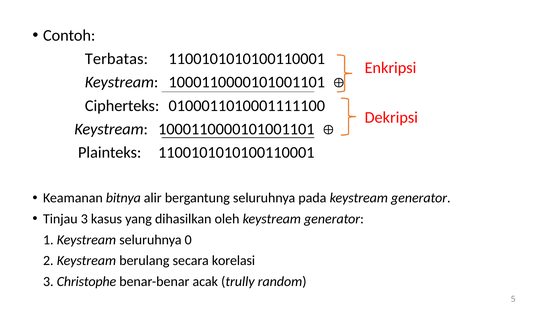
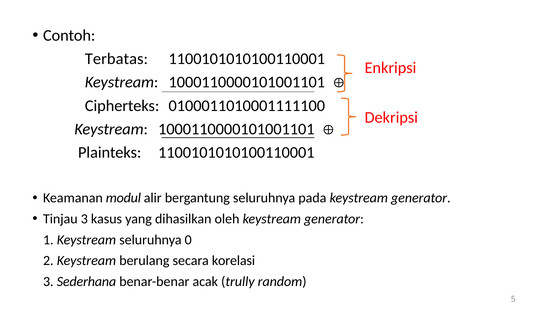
bitnya: bitnya -> modul
Christophe: Christophe -> Sederhana
